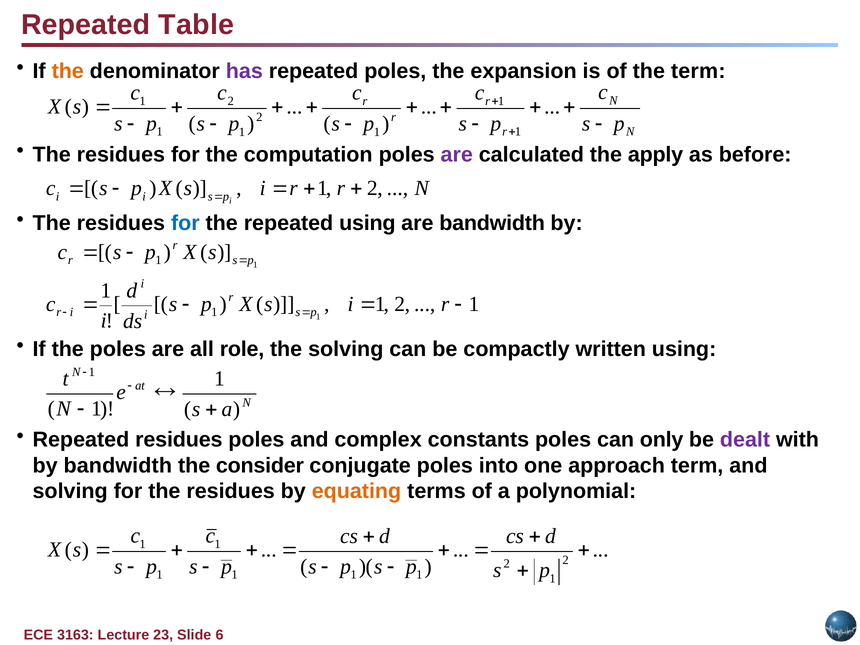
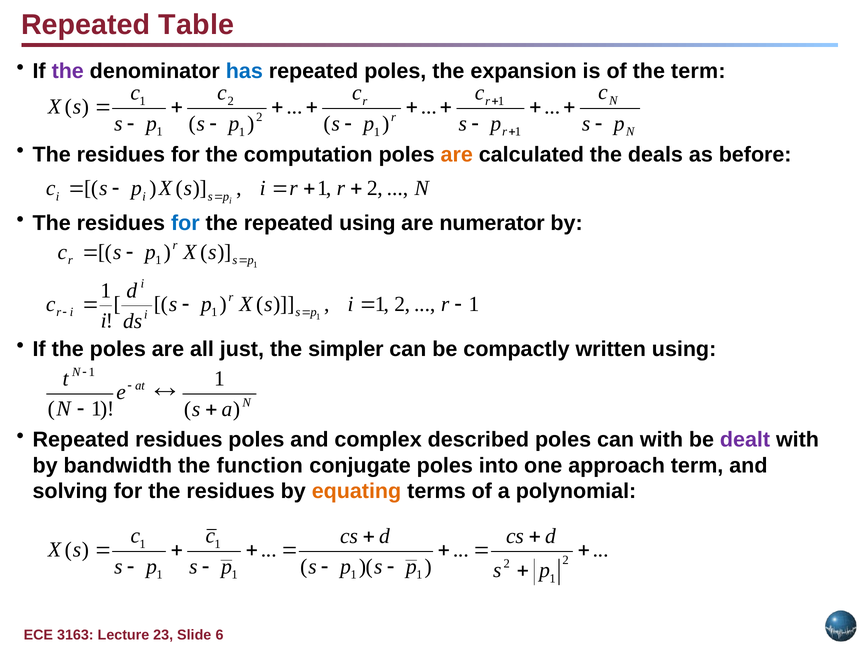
the at (68, 71) colour: orange -> purple
has colour: purple -> blue
are at (457, 154) colour: purple -> orange
apply: apply -> deals
are bandwidth: bandwidth -> numerator
role: role -> just
the solving: solving -> simpler
constants: constants -> described
can only: only -> with
consider: consider -> function
